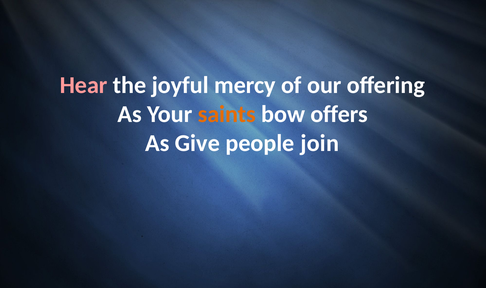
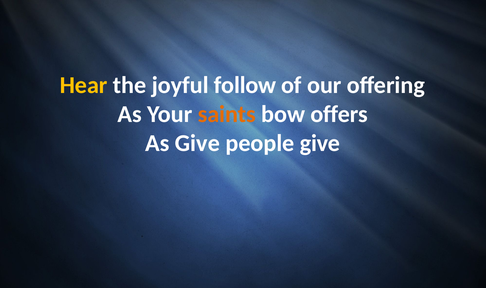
Hear colour: pink -> yellow
mercy: mercy -> follow
people join: join -> give
